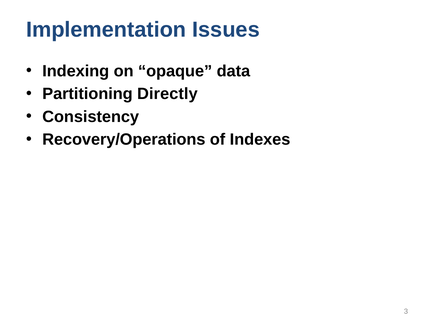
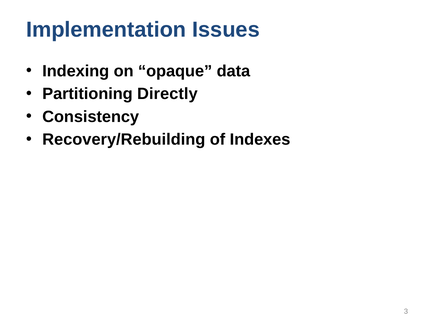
Recovery/Operations: Recovery/Operations -> Recovery/Rebuilding
